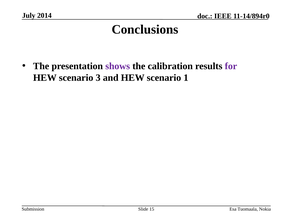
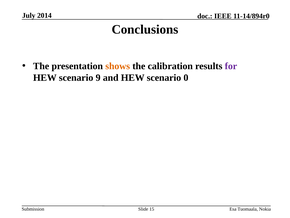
shows colour: purple -> orange
3: 3 -> 9
1: 1 -> 0
